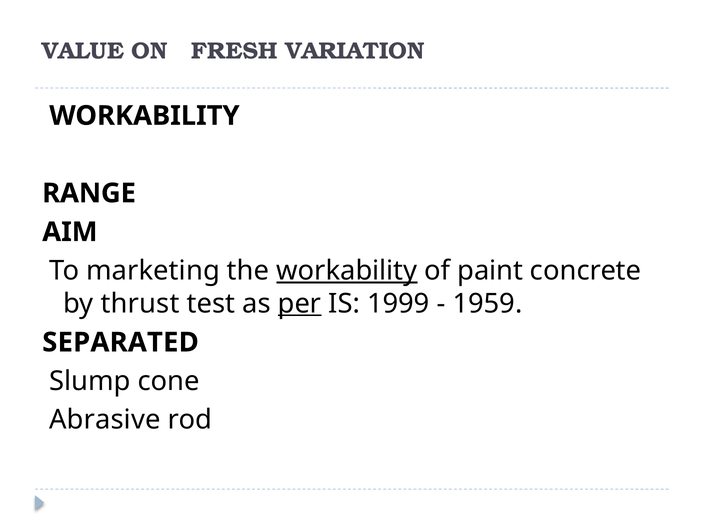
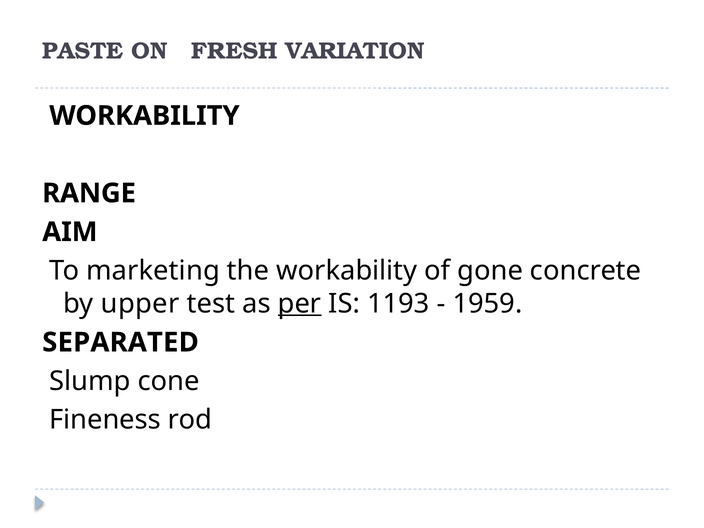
VALUE: VALUE -> PASTE
workability at (347, 271) underline: present -> none
paint: paint -> gone
thrust: thrust -> upper
1999: 1999 -> 1193
Abrasive: Abrasive -> Fineness
